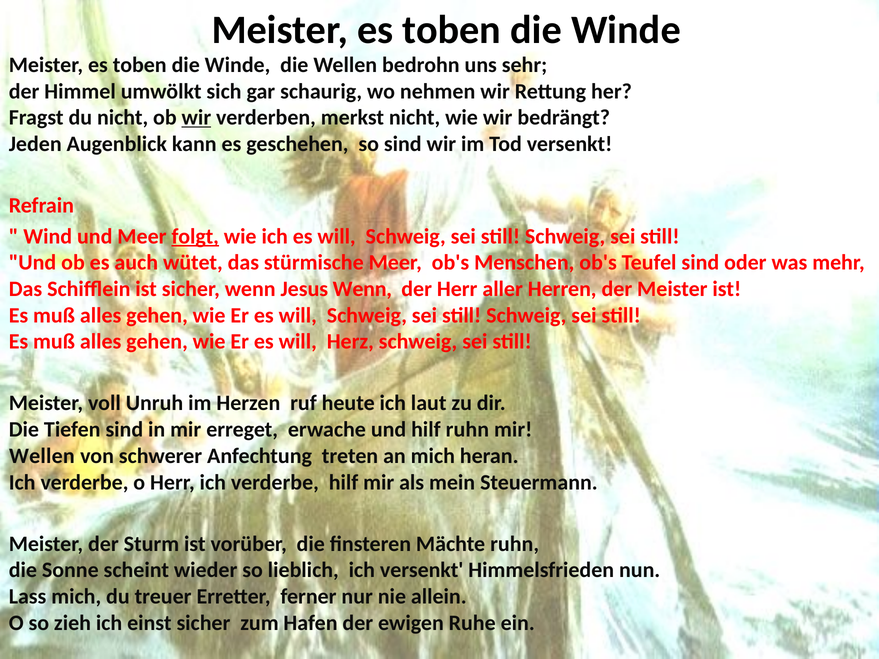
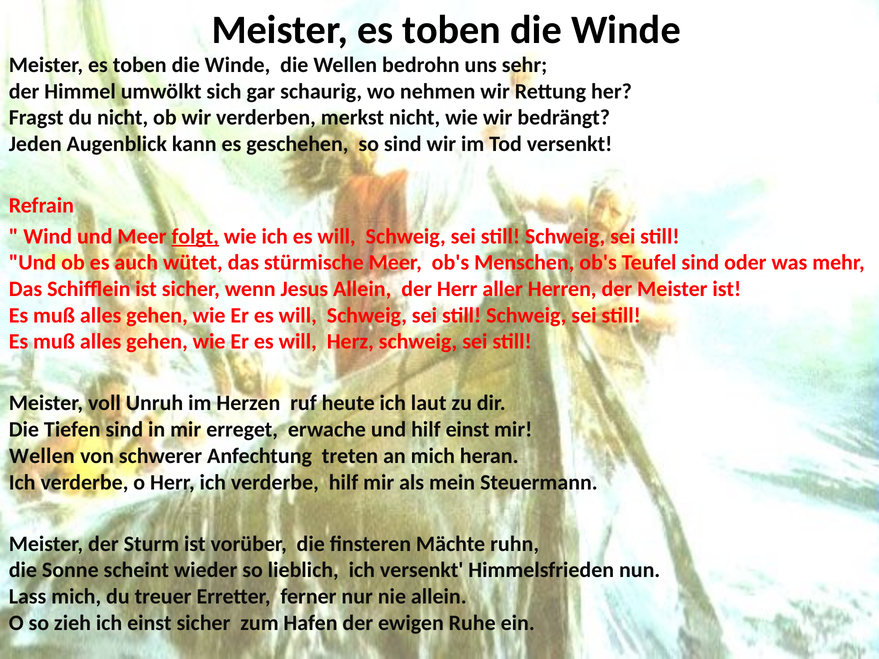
wir at (196, 118) underline: present -> none
Jesus Wenn: Wenn -> Allein
hilf ruhn: ruhn -> einst
